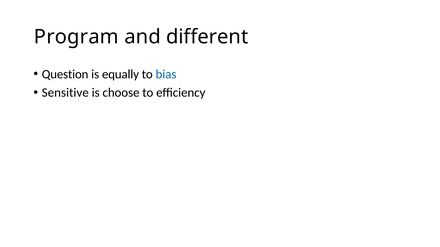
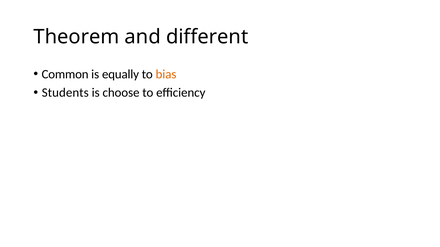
Program: Program -> Theorem
Question: Question -> Common
bias colour: blue -> orange
Sensitive: Sensitive -> Students
